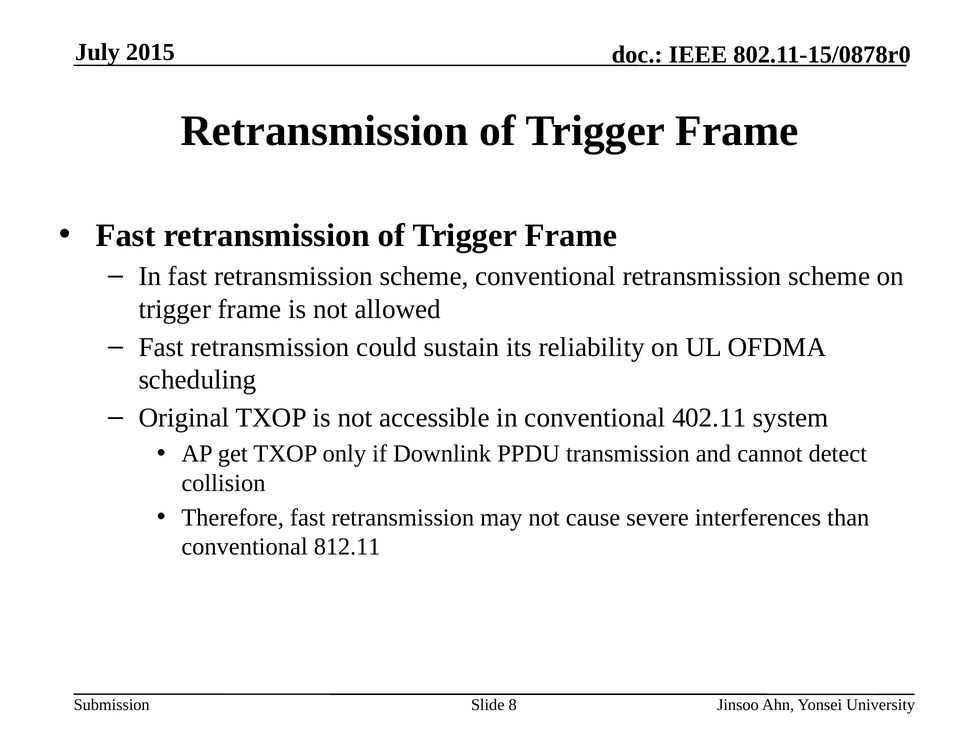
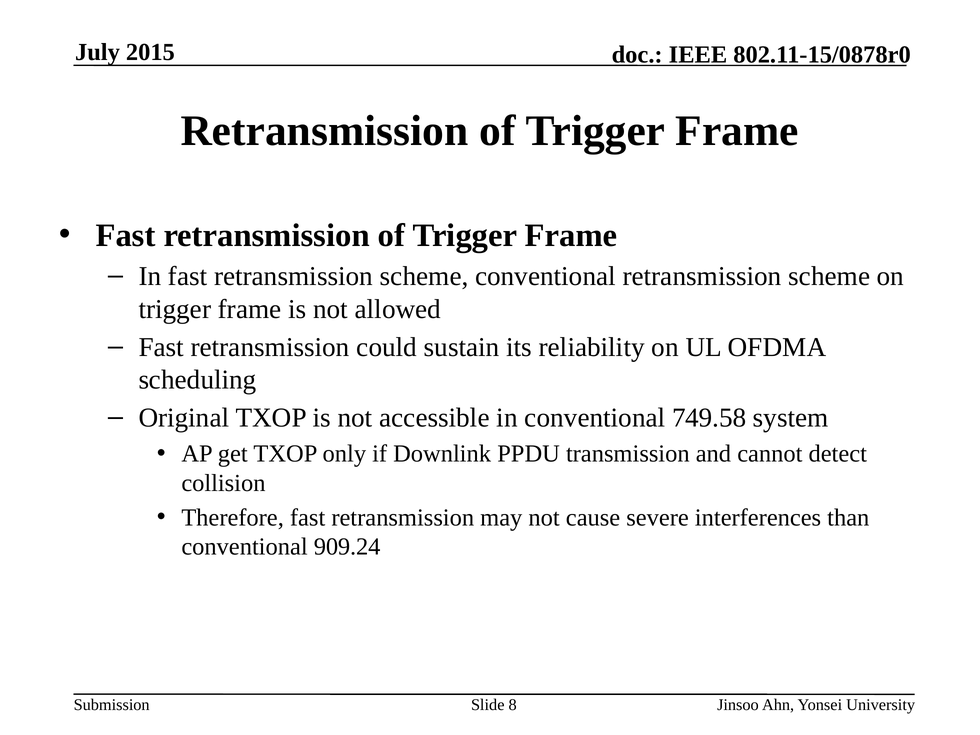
402.11: 402.11 -> 749.58
812.11: 812.11 -> 909.24
